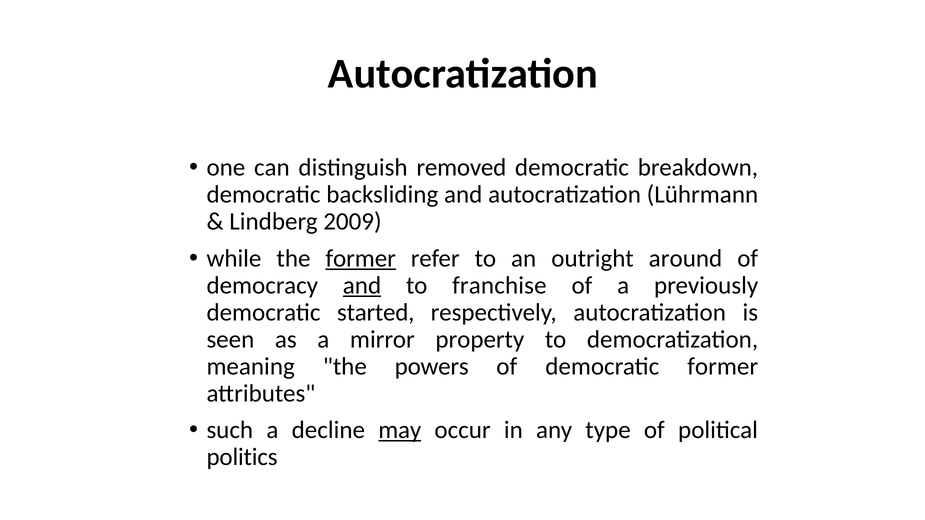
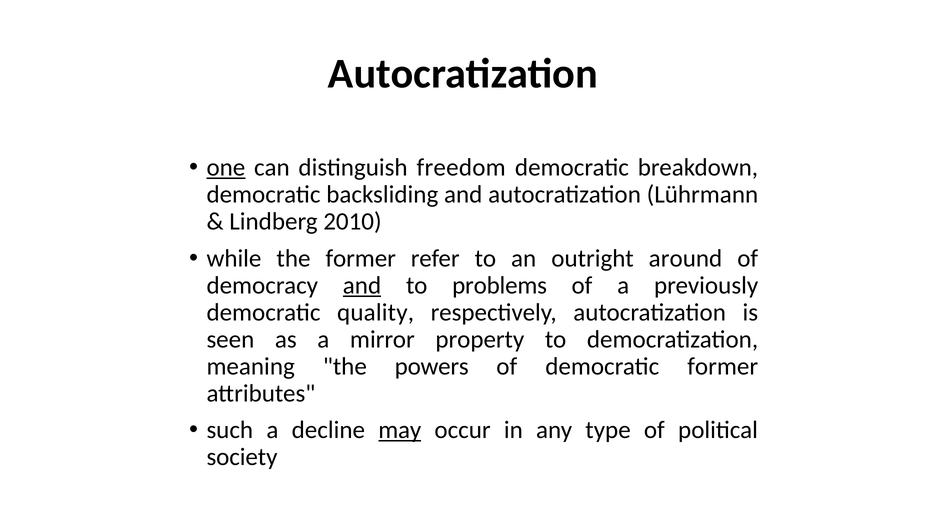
one underline: none -> present
removed: removed -> freedom
2009: 2009 -> 2010
former at (361, 258) underline: present -> none
franchise: franchise -> problems
started: started -> quality
politics: politics -> society
